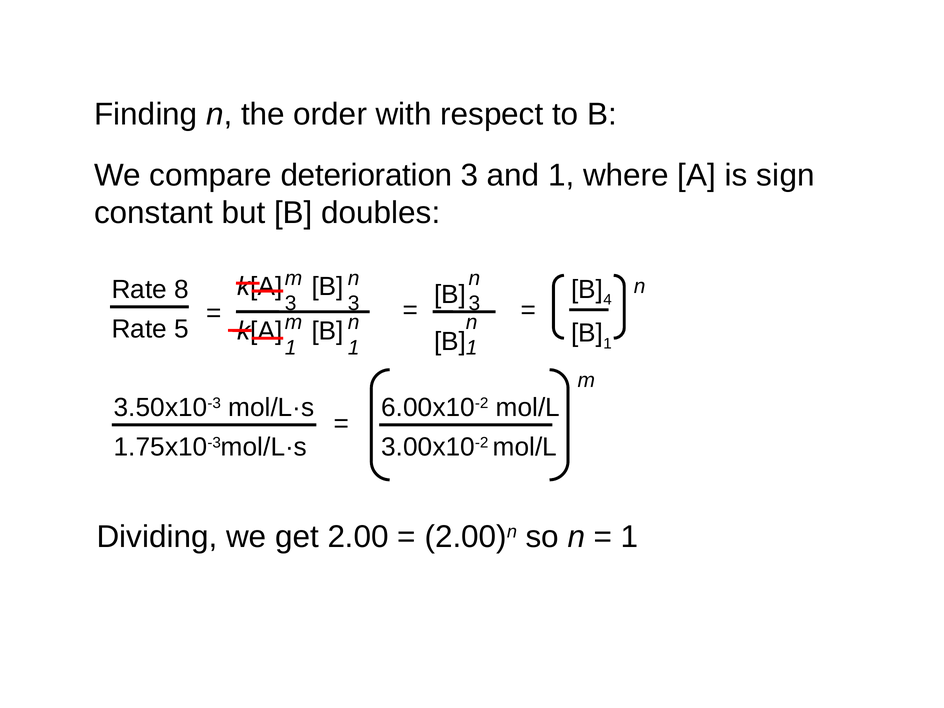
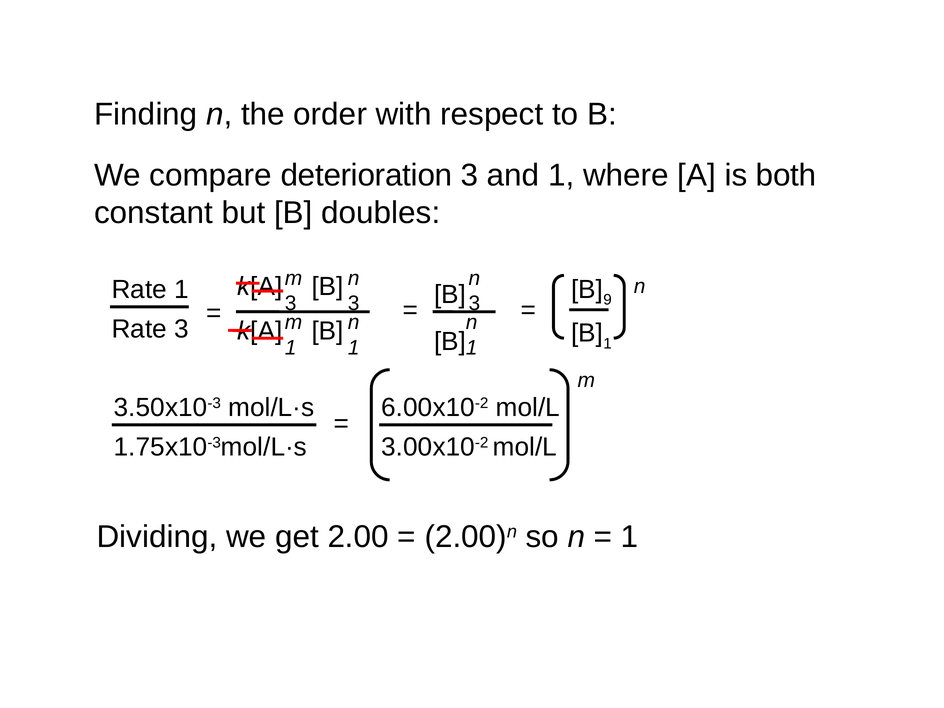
sign: sign -> both
Rate 8: 8 -> 1
4: 4 -> 9
Rate 5: 5 -> 3
